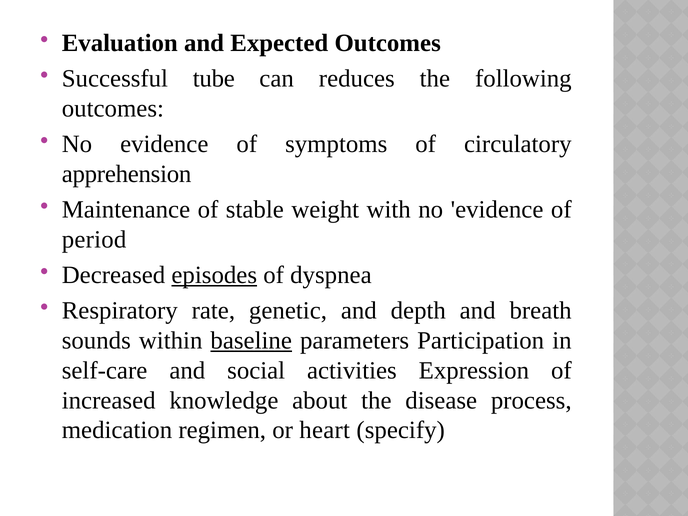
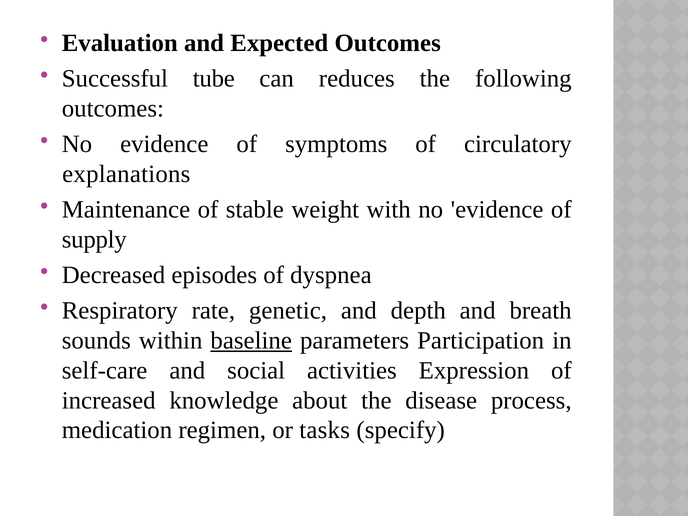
apprehension: apprehension -> explanations
period: period -> supply
episodes underline: present -> none
heart: heart -> tasks
